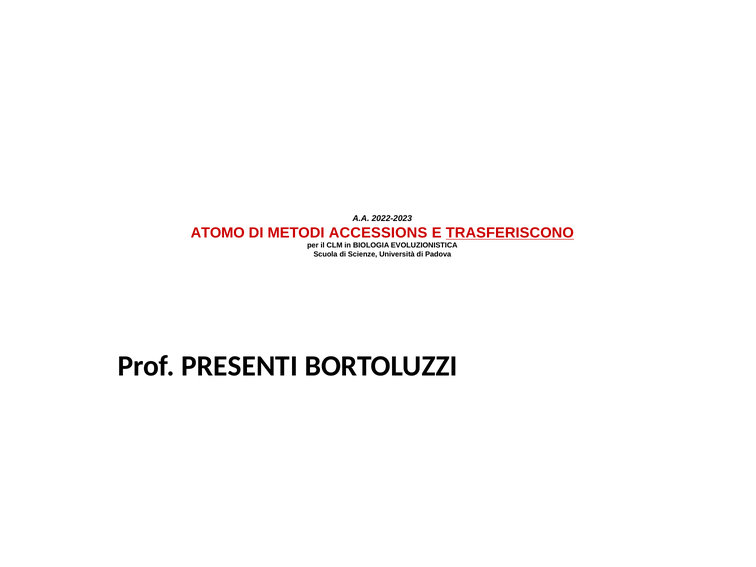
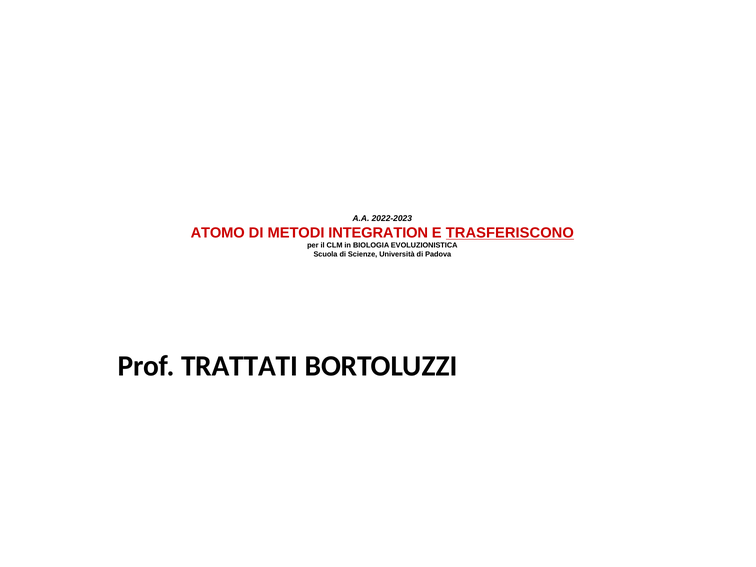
ACCESSIONS: ACCESSIONS -> INTEGRATION
PRESENTI: PRESENTI -> TRATTATI
